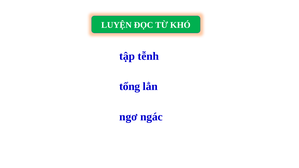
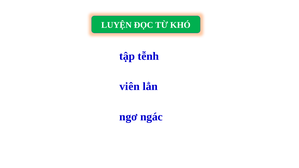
tổng: tổng -> viên
